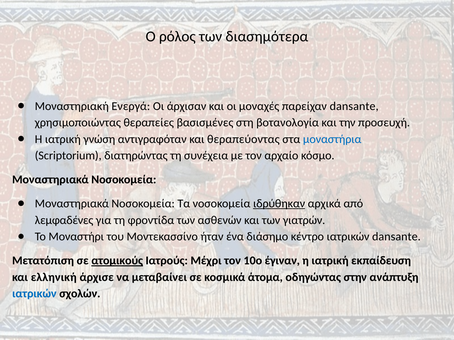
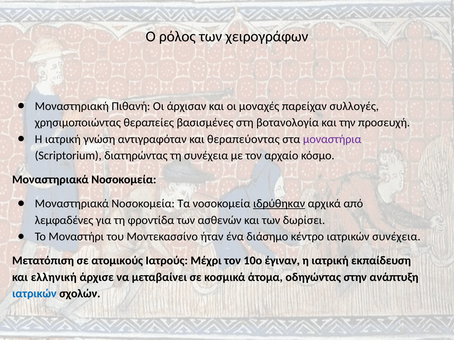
διασημότερα: διασημότερα -> χειρογράφων
Ενεργά: Ενεργά -> Πιθανή
παρείχαν dansante: dansante -> συλλογές
μοναστήρια colour: blue -> purple
γιατρών: γιατρών -> δωρίσει
ιατρικών dansante: dansante -> συνέχεια
ατομικούς underline: present -> none
